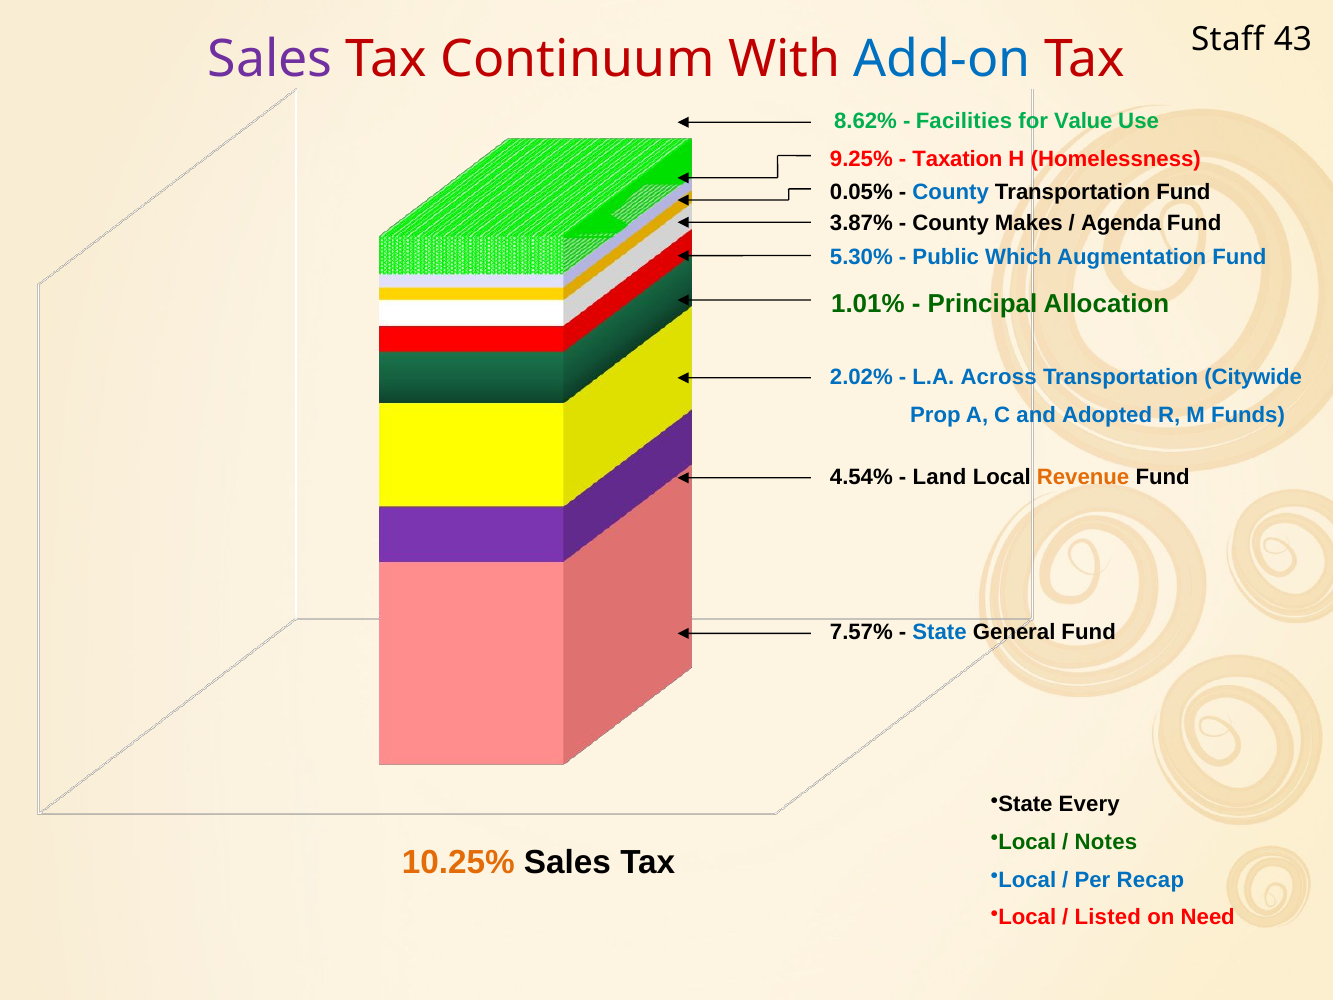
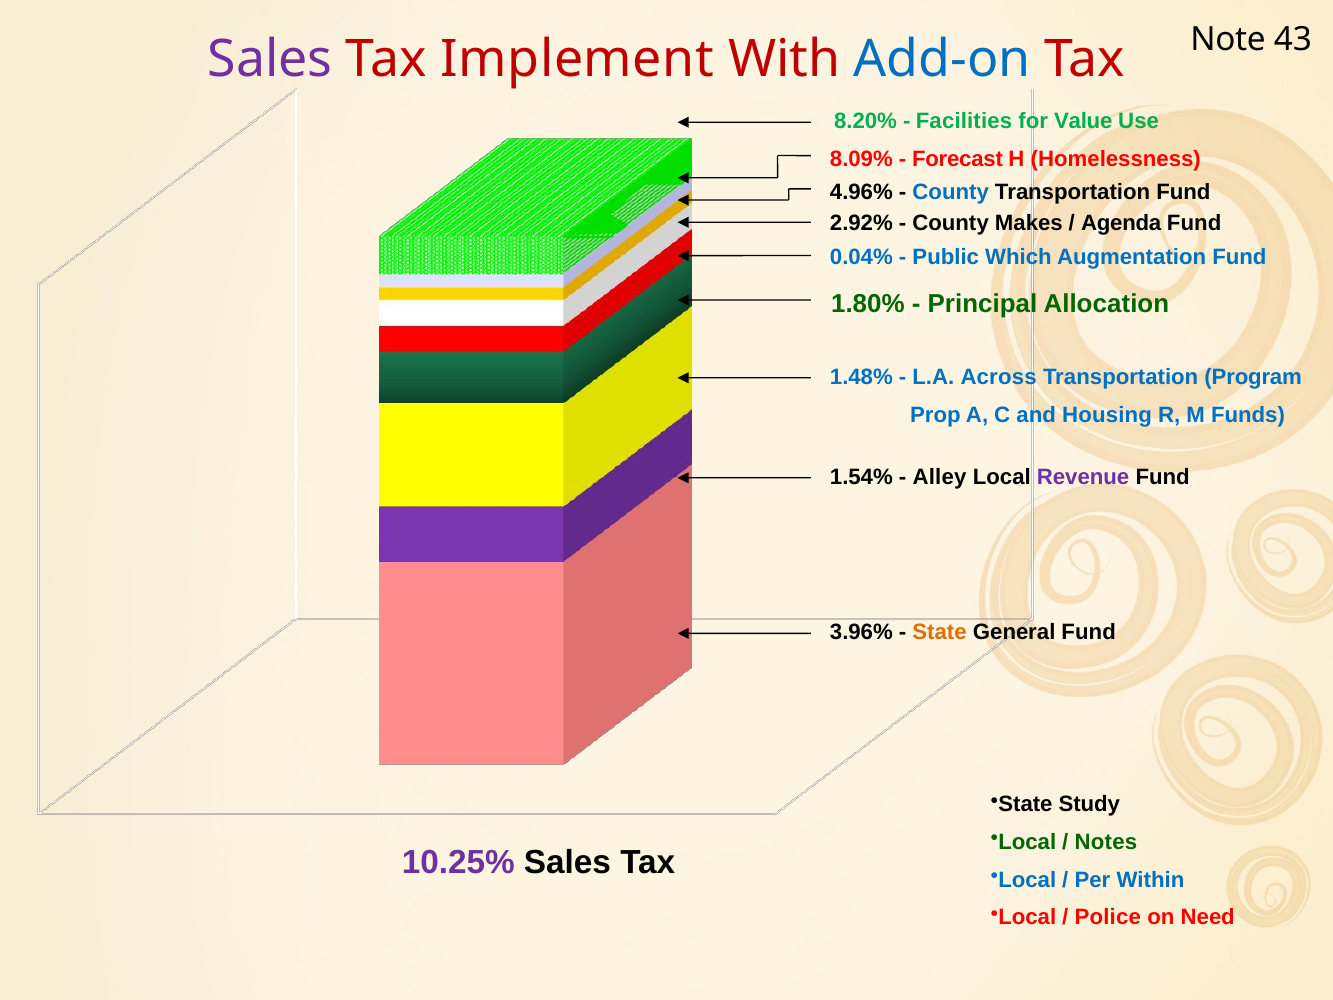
Staff: Staff -> Note
Continuum: Continuum -> Implement
8.62%: 8.62% -> 8.20%
9.25%: 9.25% -> 8.09%
Taxation: Taxation -> Forecast
0.05%: 0.05% -> 4.96%
3.87%: 3.87% -> 2.92%
5.30%: 5.30% -> 0.04%
1.01%: 1.01% -> 1.80%
2.02%: 2.02% -> 1.48%
Citywide: Citywide -> Program
Adopted: Adopted -> Housing
4.54%: 4.54% -> 1.54%
Land: Land -> Alley
Revenue colour: orange -> purple
7.57%: 7.57% -> 3.96%
State at (940, 632) colour: blue -> orange
Every: Every -> Study
10.25% colour: orange -> purple
Recap: Recap -> Within
Listed: Listed -> Police
